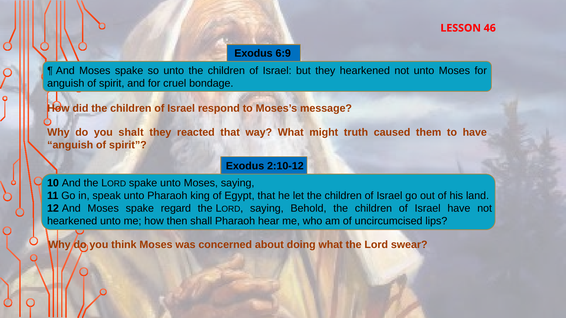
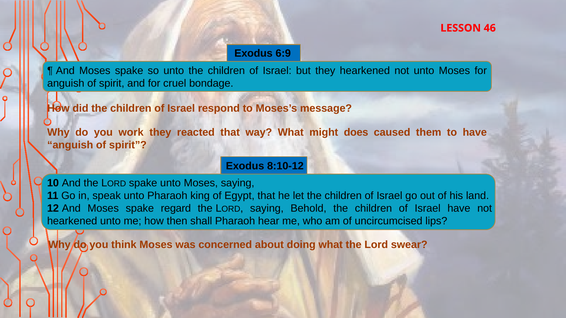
shalt: shalt -> work
truth: truth -> does
2:10-12: 2:10-12 -> 8:10-12
